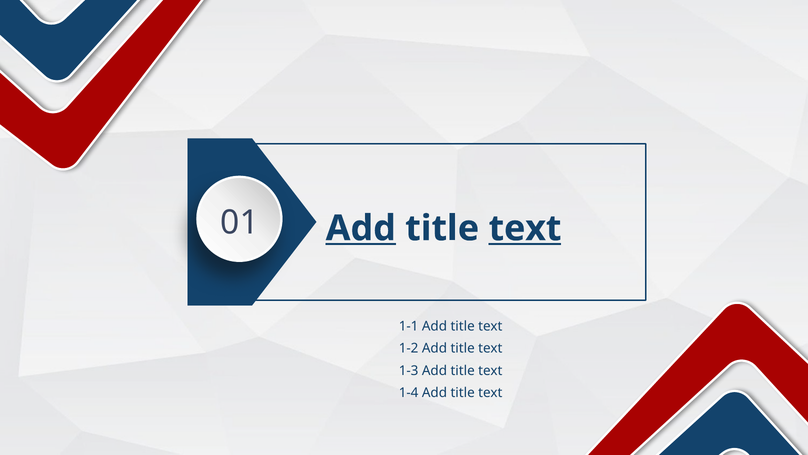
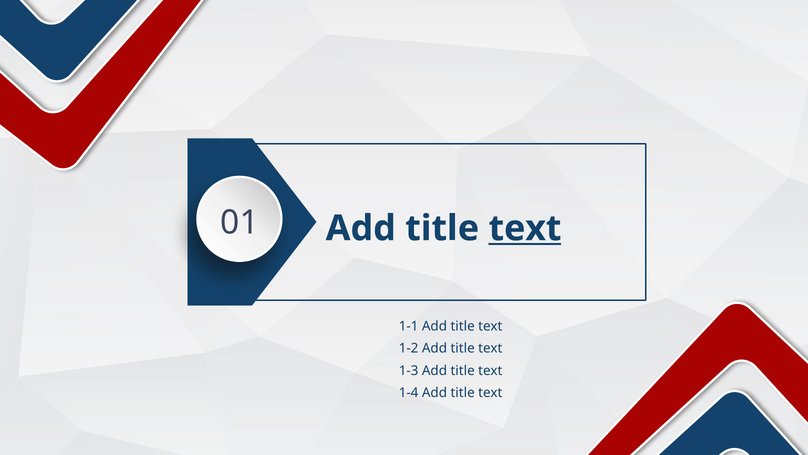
Add at (361, 228) underline: present -> none
